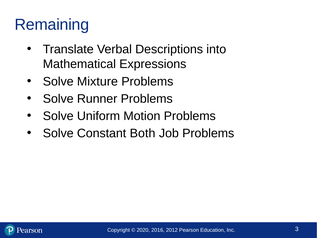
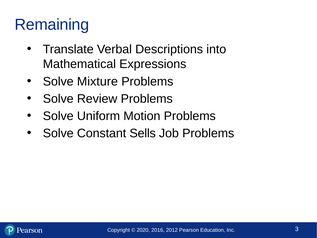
Runner: Runner -> Review
Both: Both -> Sells
